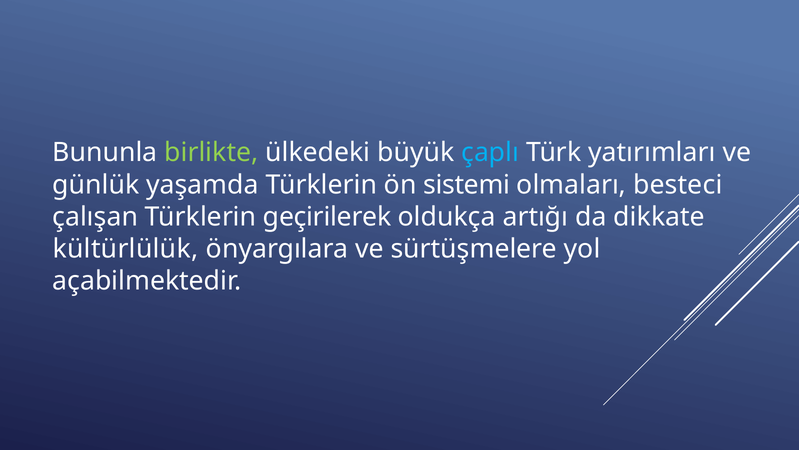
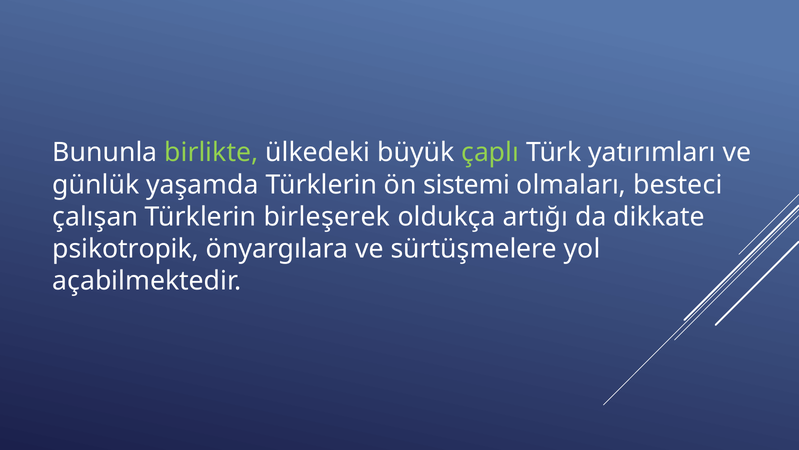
çaplı colour: light blue -> light green
geçirilerek: geçirilerek -> birleşerek
kültürlülük: kültürlülük -> psikotropik
